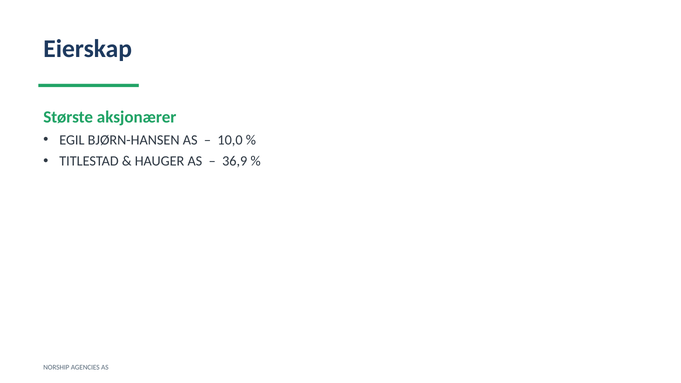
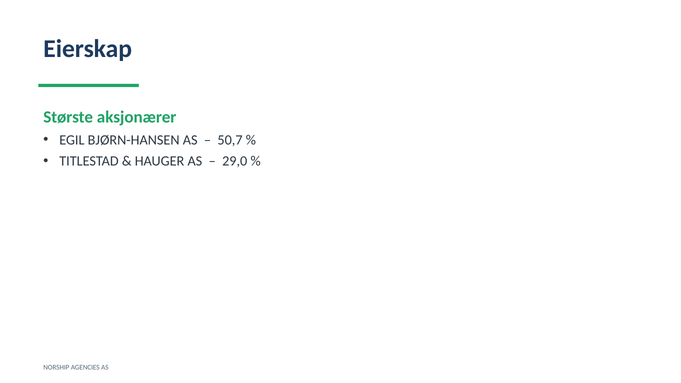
10,0: 10,0 -> 50,7
36,9: 36,9 -> 29,0
